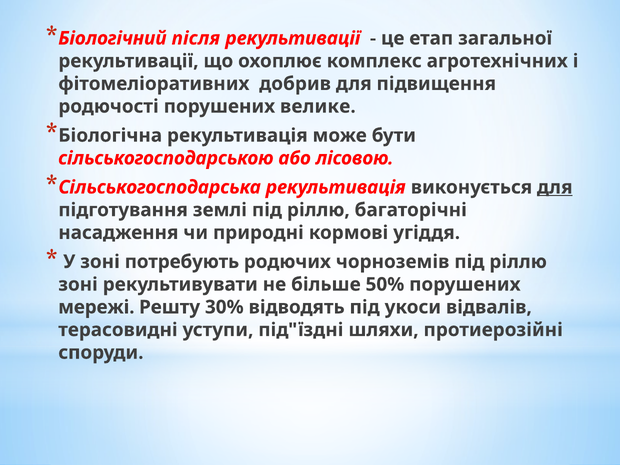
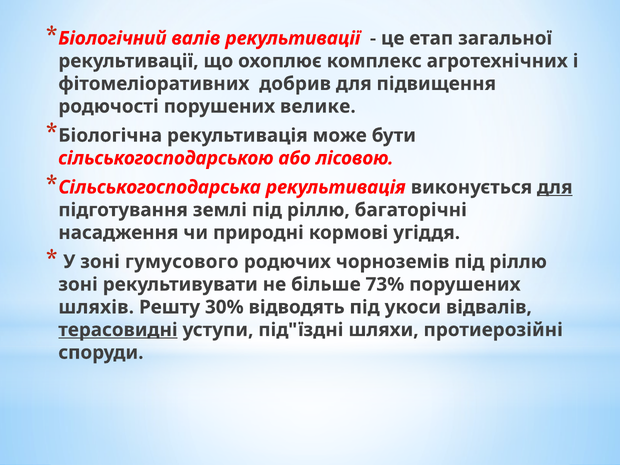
після: після -> валів
потребують: потребують -> гумусового
50%: 50% -> 73%
мережі: мережі -> шляхів
терасовидні underline: none -> present
